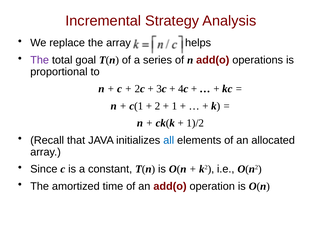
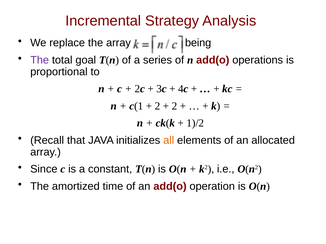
helps: helps -> being
1 at (174, 106): 1 -> 2
all colour: blue -> orange
